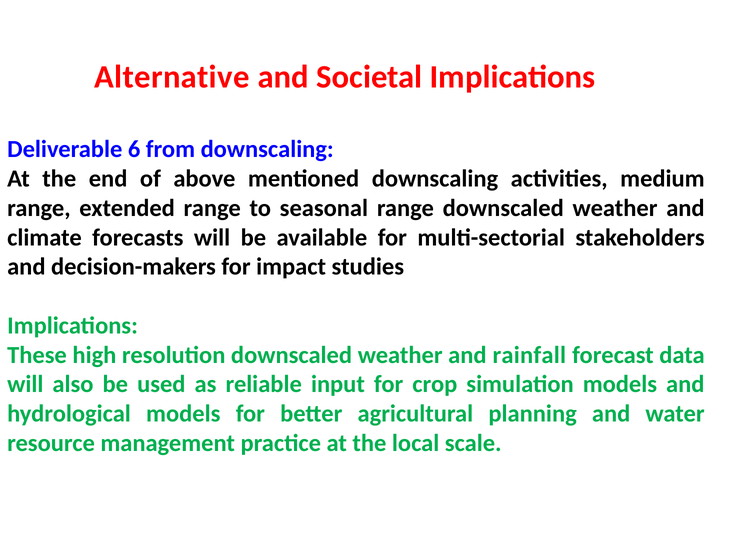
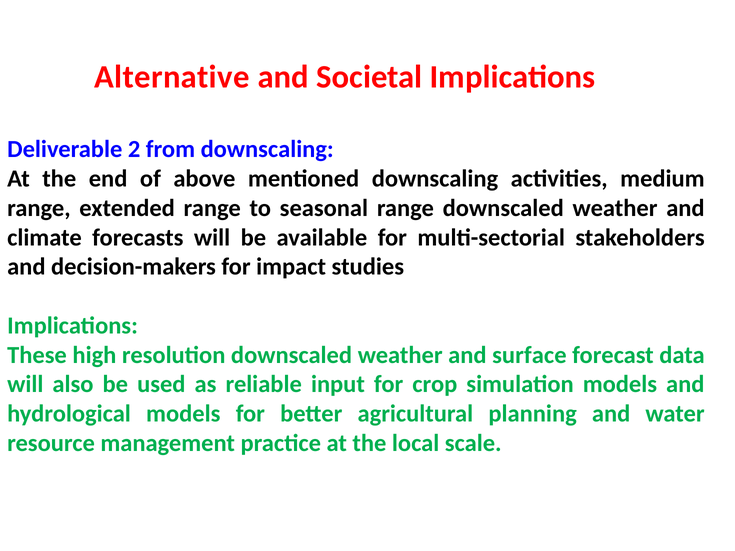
6: 6 -> 2
rainfall: rainfall -> surface
